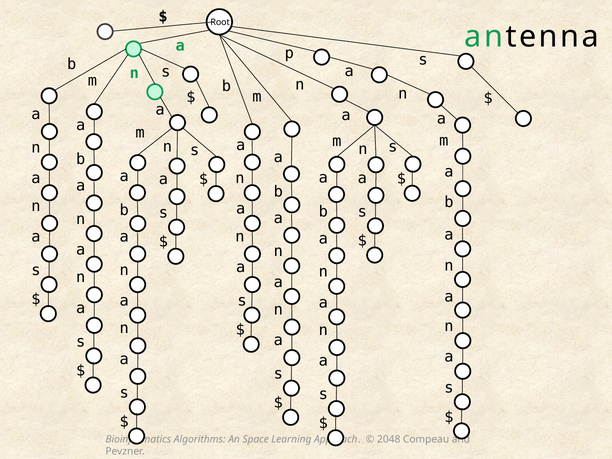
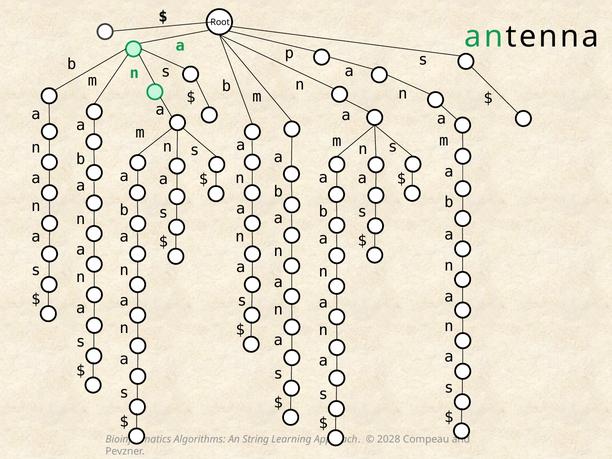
Space: Space -> String
2048: 2048 -> 2028
